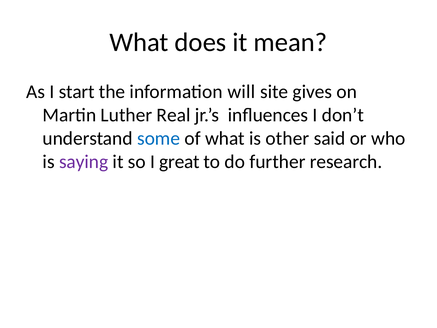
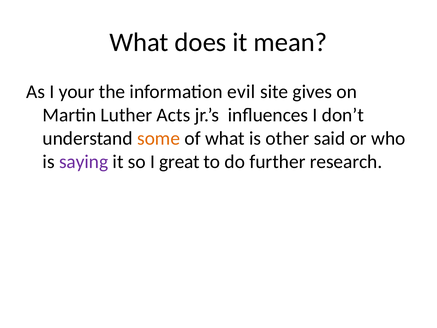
start: start -> your
will: will -> evil
Real: Real -> Acts
some colour: blue -> orange
